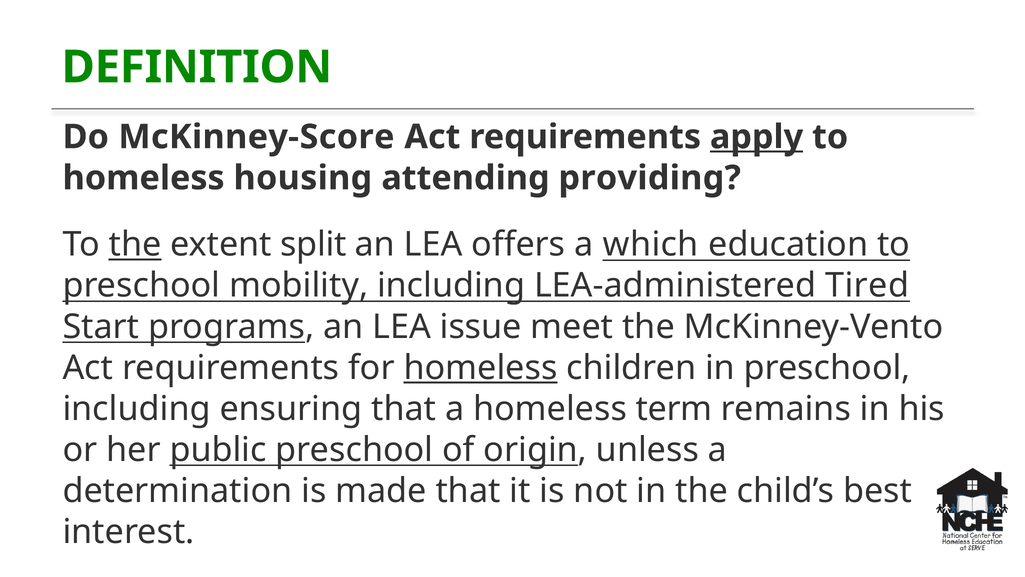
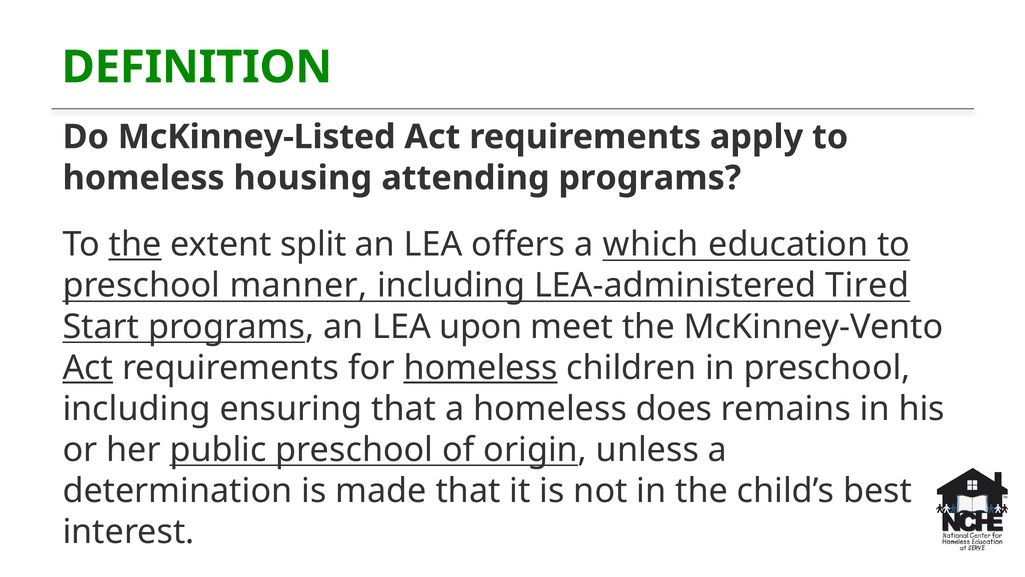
McKinney-Score: McKinney-Score -> McKinney-Listed
apply underline: present -> none
attending providing: providing -> programs
mobility: mobility -> manner
issue: issue -> upon
Act at (88, 367) underline: none -> present
term: term -> does
